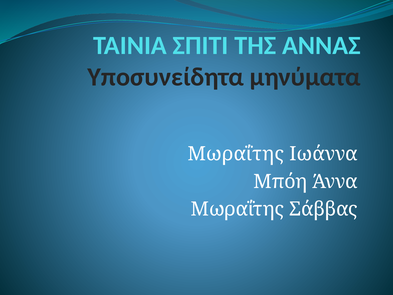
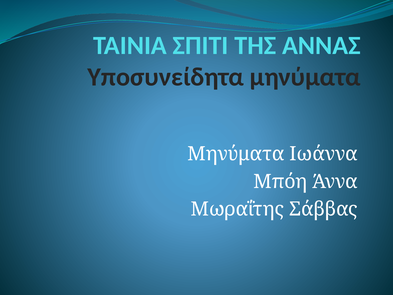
Μωραΐτης at (236, 154): Μωραΐτης -> Μηνύματα
